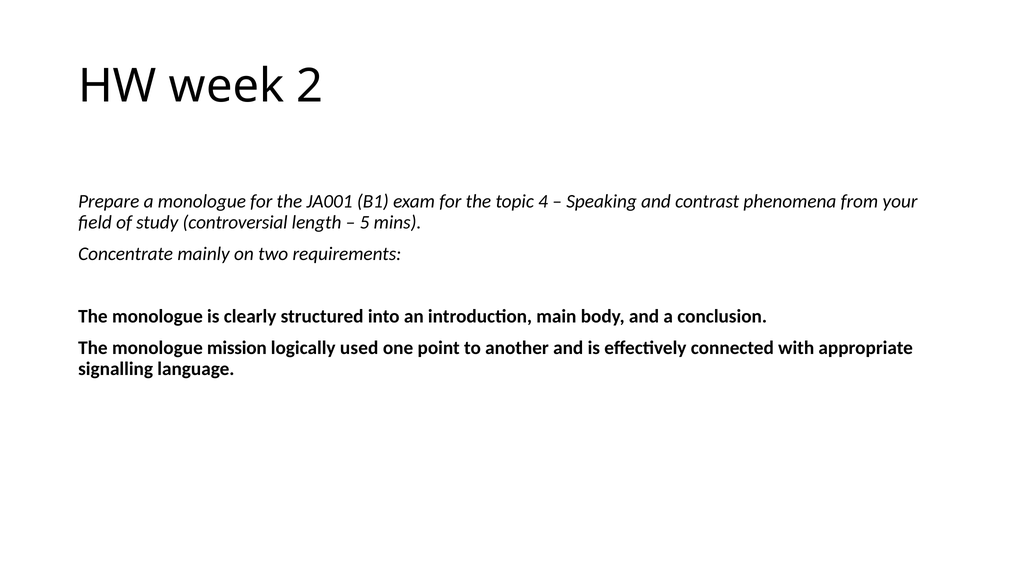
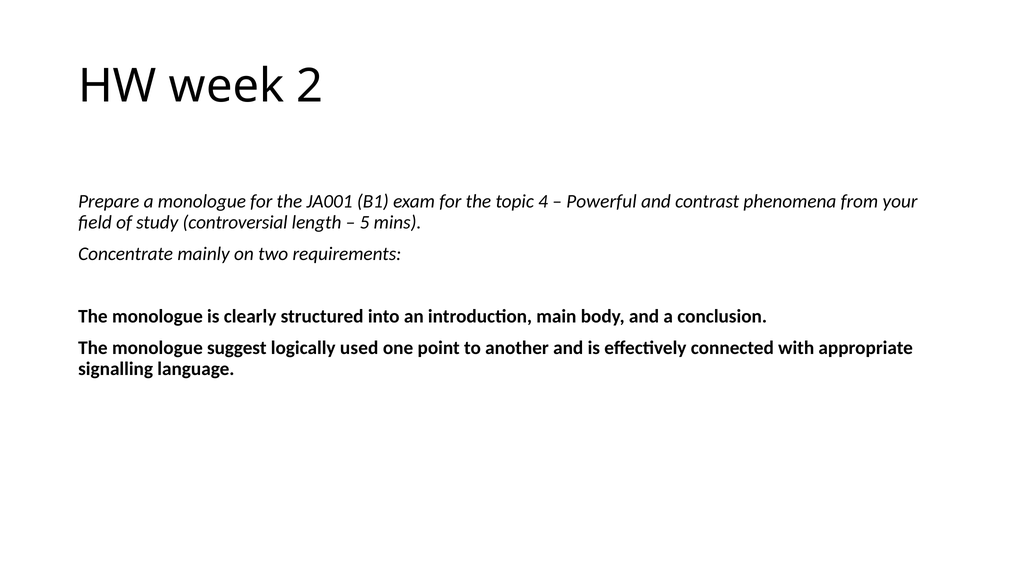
Speaking: Speaking -> Powerful
mission: mission -> suggest
